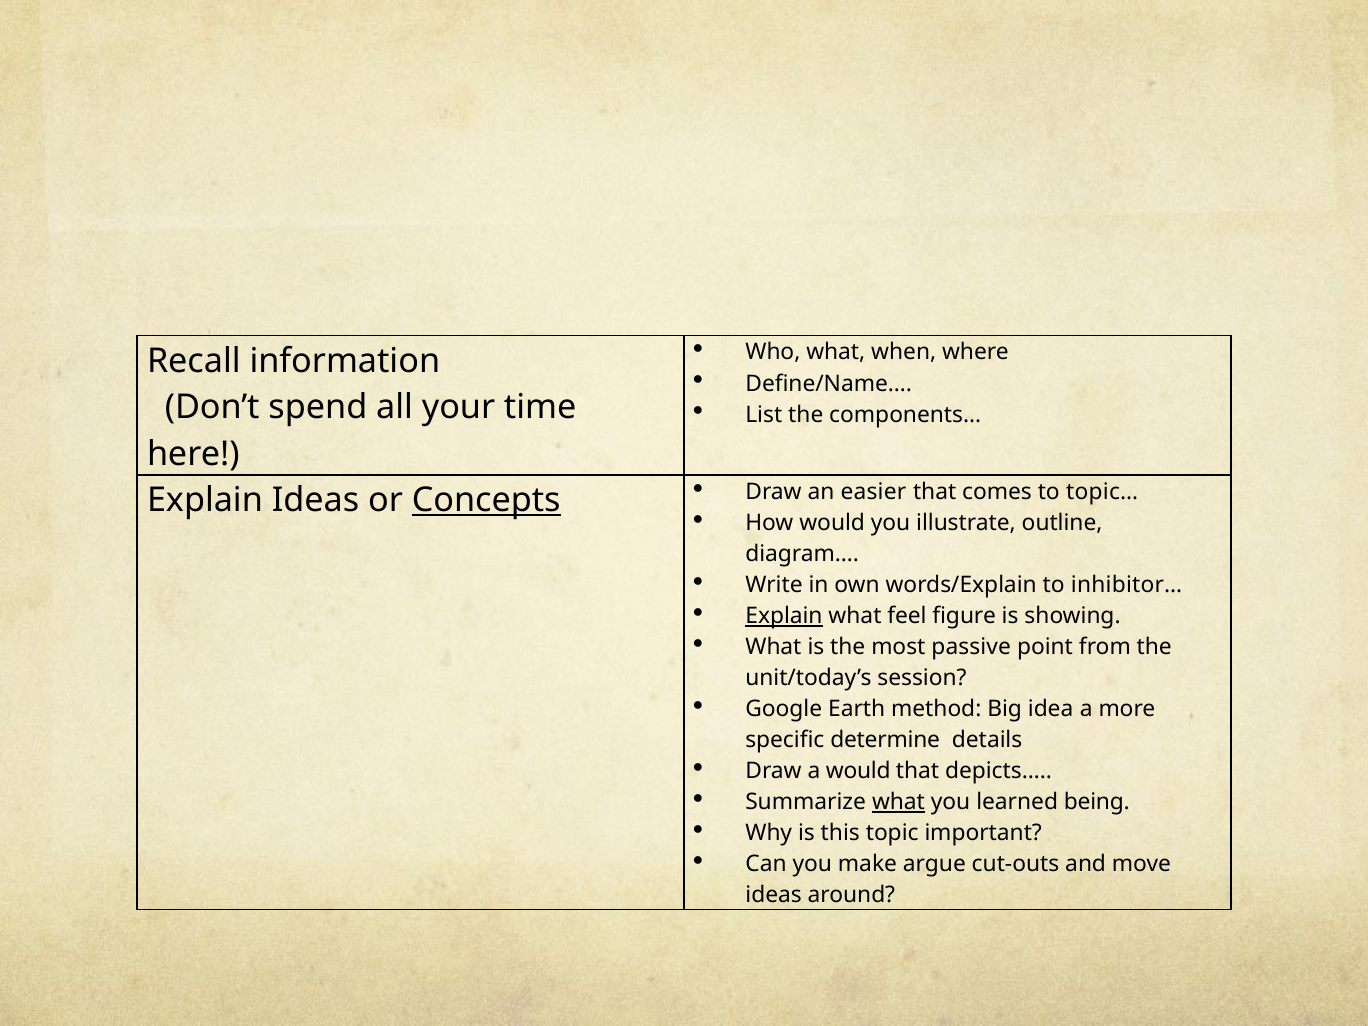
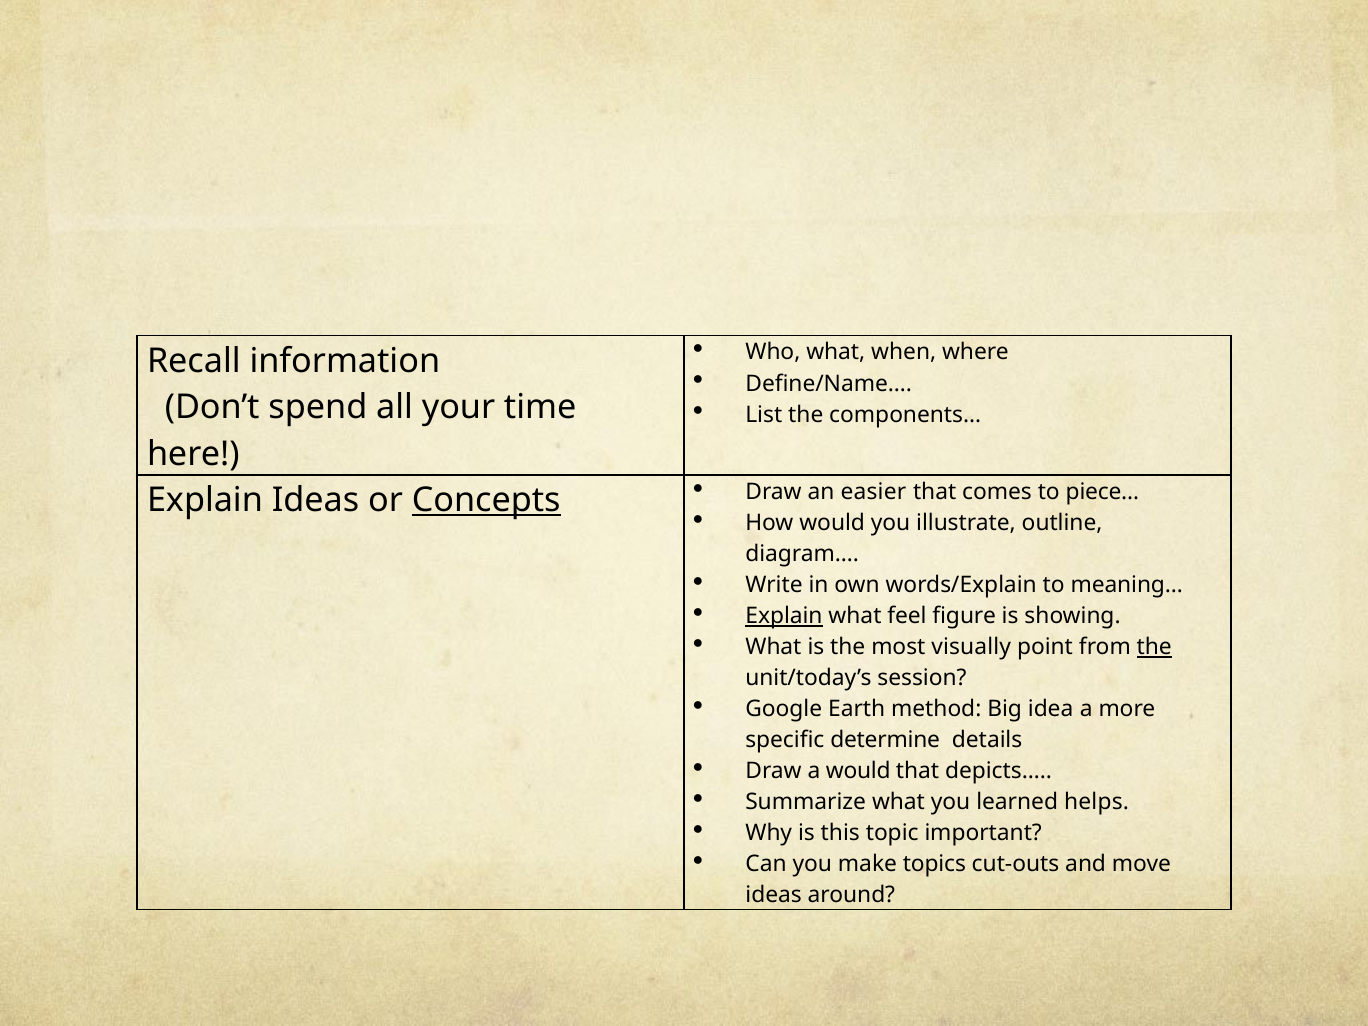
topic…: topic… -> piece…
inhibitor…: inhibitor… -> meaning…
passive: passive -> visually
the at (1154, 647) underline: none -> present
what at (898, 802) underline: present -> none
being: being -> helps
argue: argue -> topics
